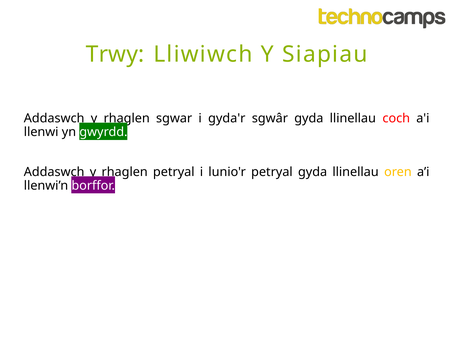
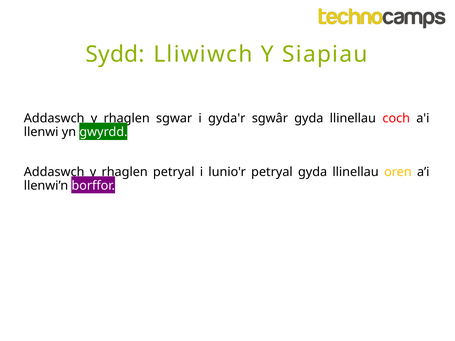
Trwy: Trwy -> Sydd
